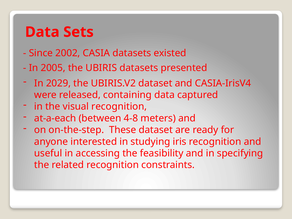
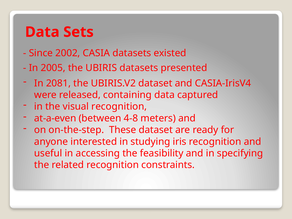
2029: 2029 -> 2081
at-a-each: at-a-each -> at-a-even
